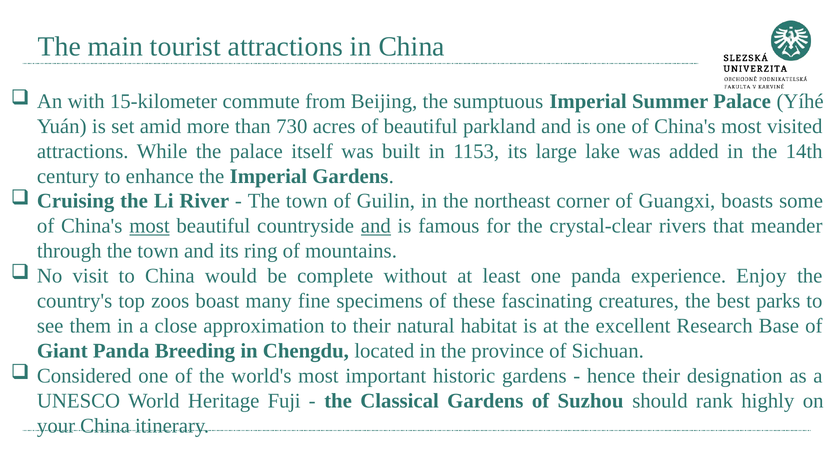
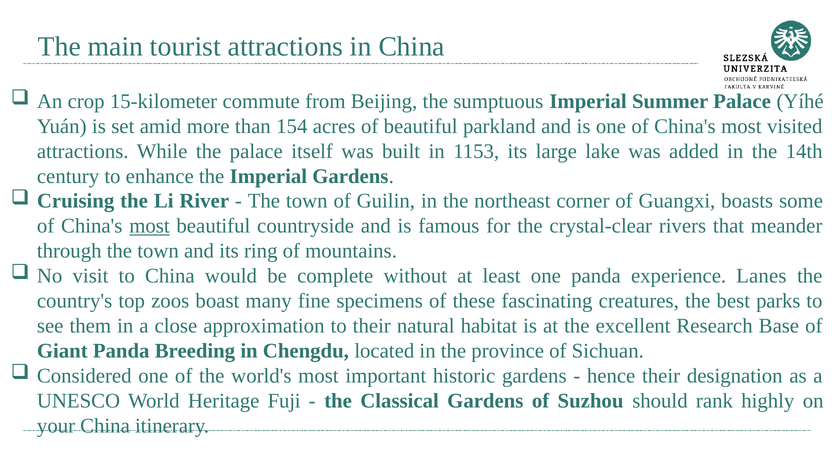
with: with -> crop
730: 730 -> 154
and at (376, 226) underline: present -> none
Enjoy: Enjoy -> Lanes
